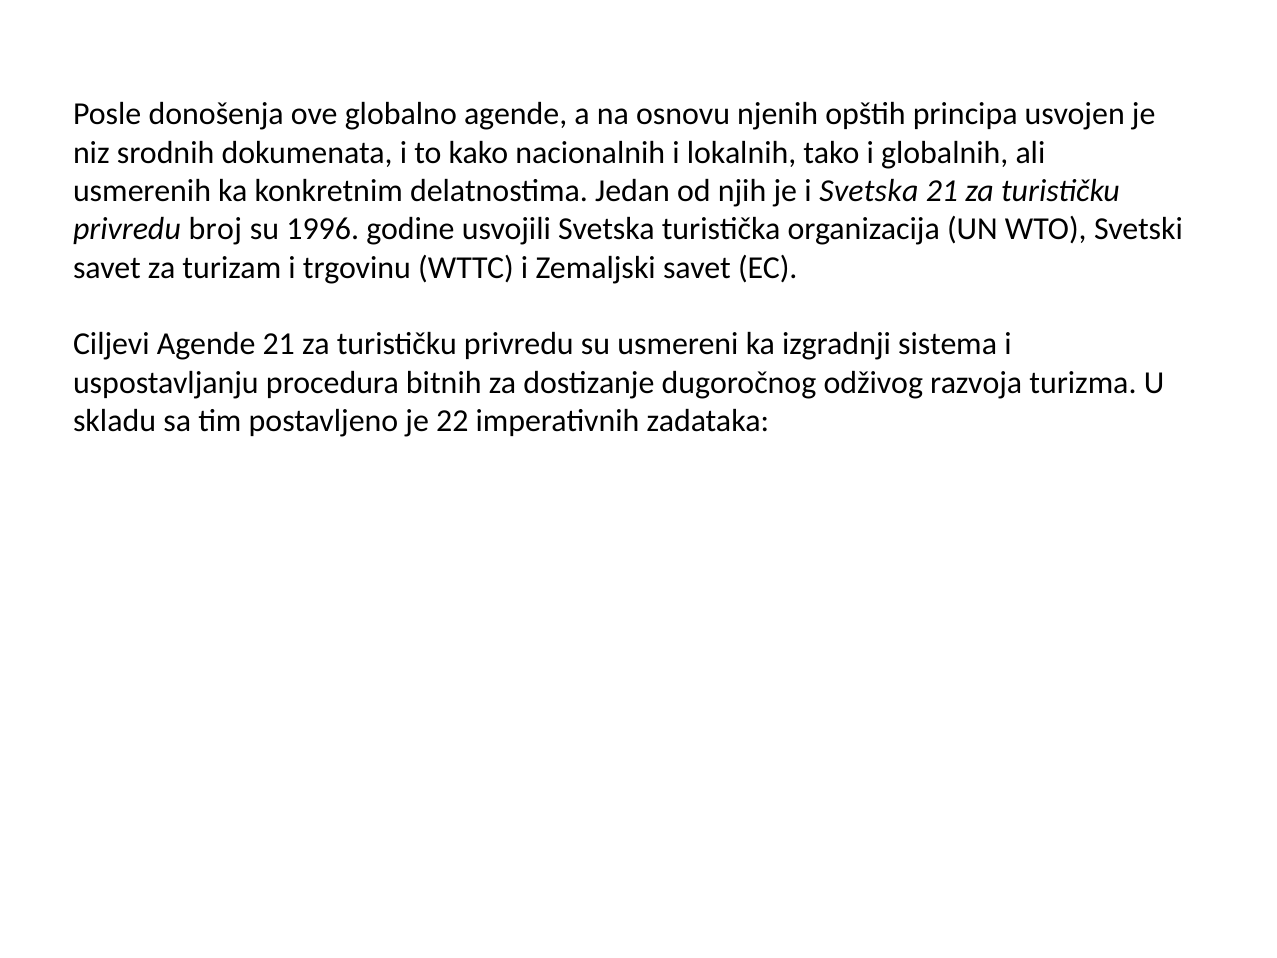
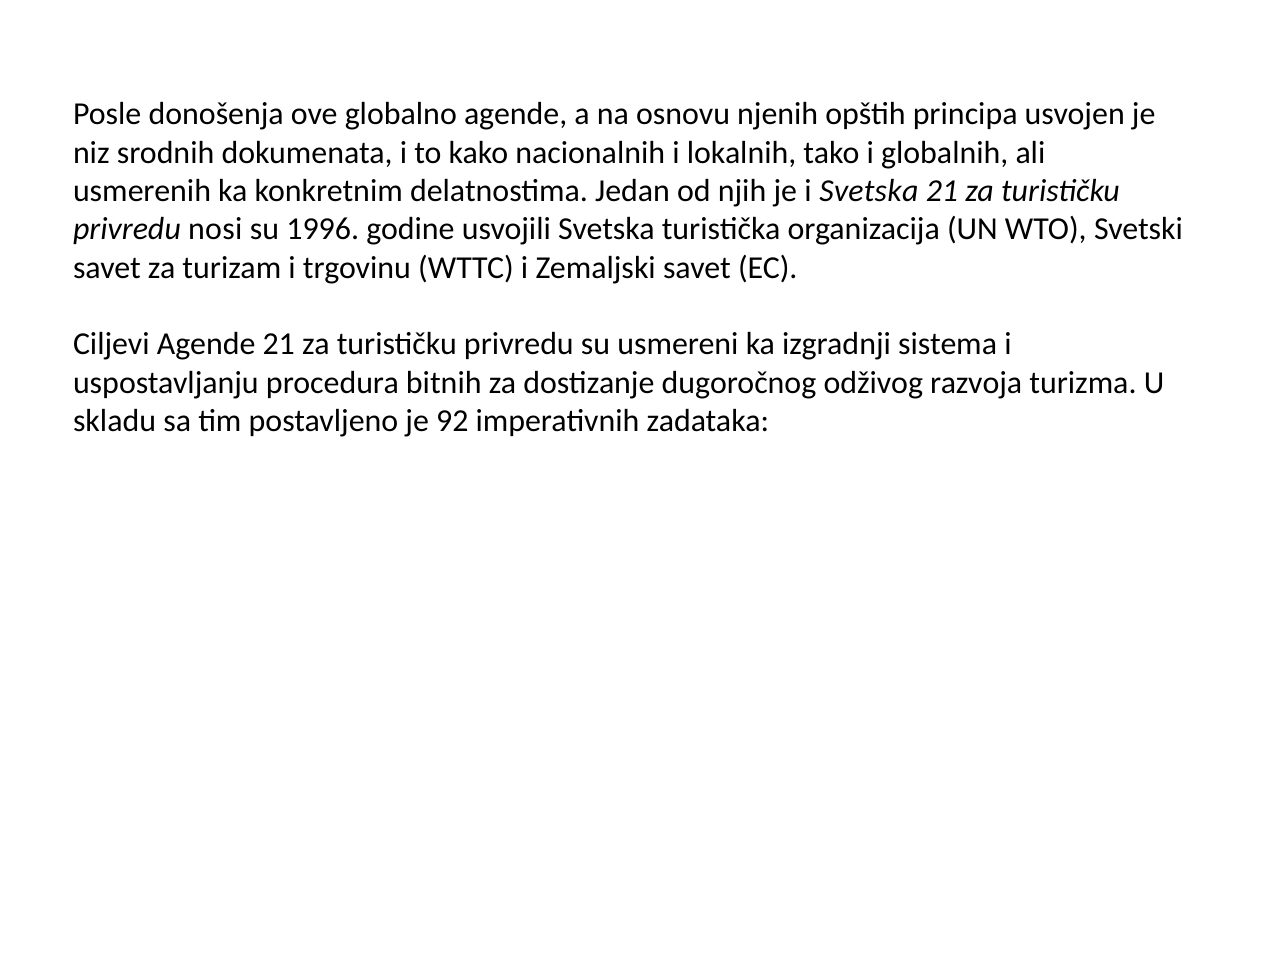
broj: broj -> nosi
22: 22 -> 92
